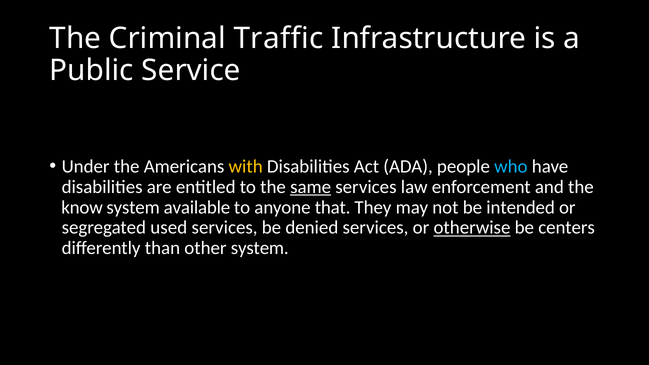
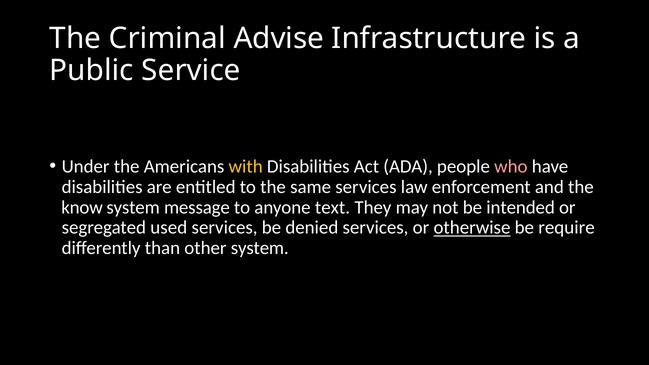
Traffic: Traffic -> Advise
who colour: light blue -> pink
same underline: present -> none
available: available -> message
that: that -> text
centers: centers -> require
